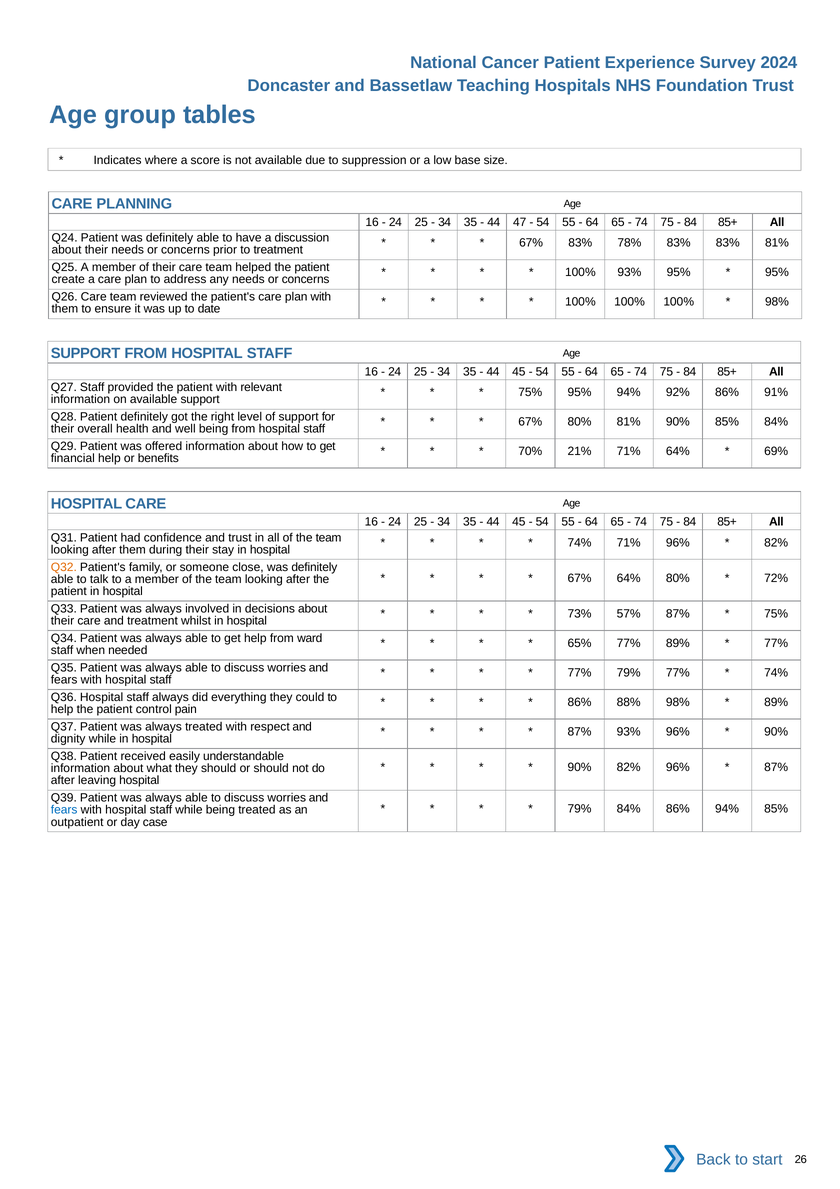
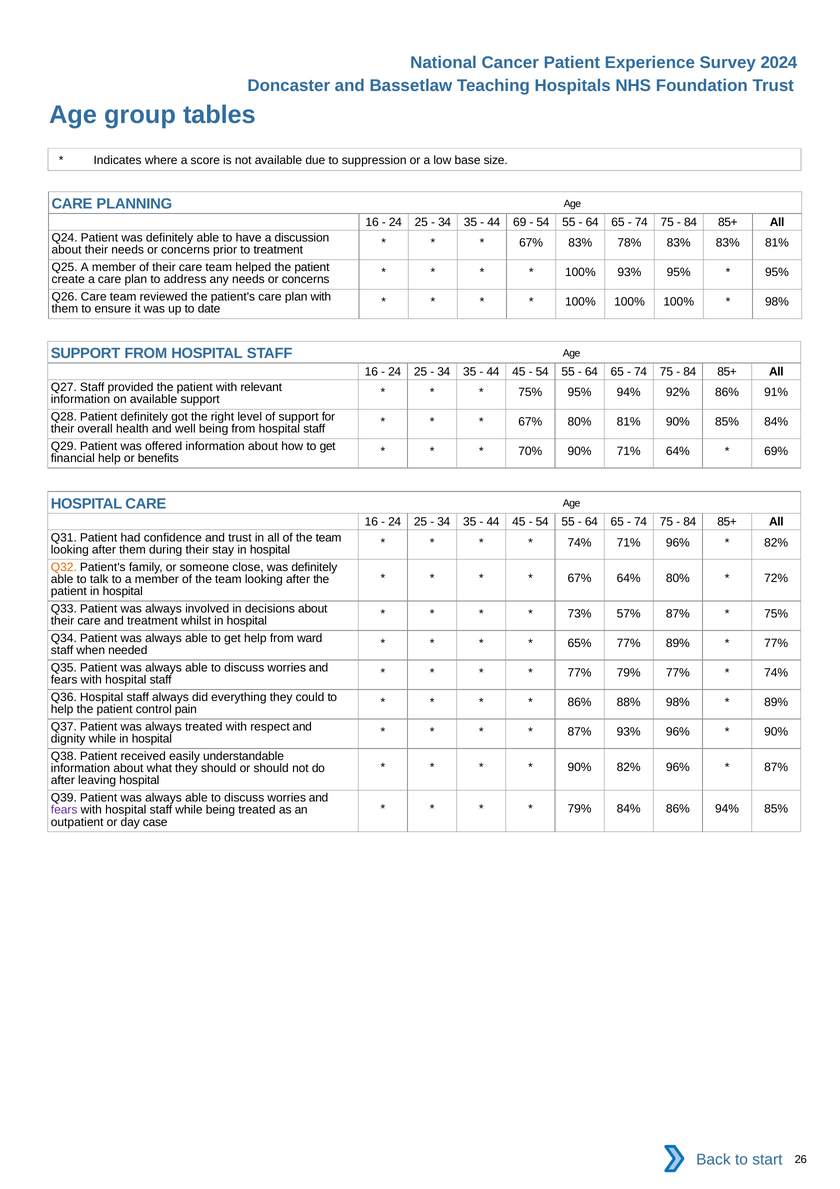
47: 47 -> 69
70% 21%: 21% -> 90%
fears at (64, 810) colour: blue -> purple
